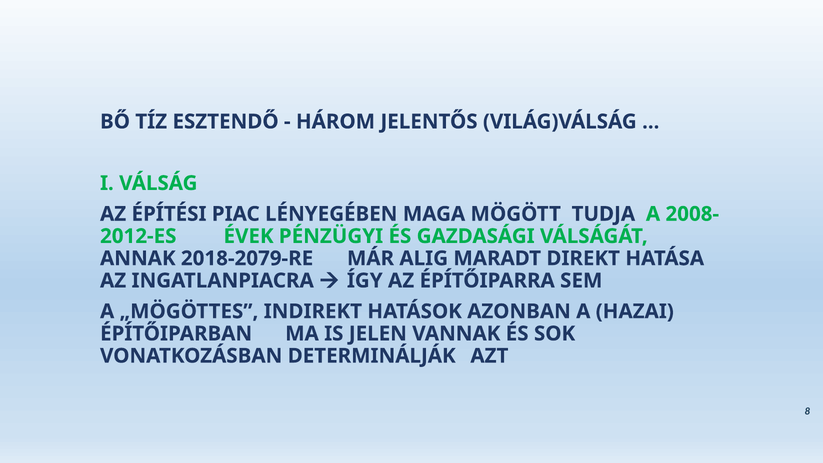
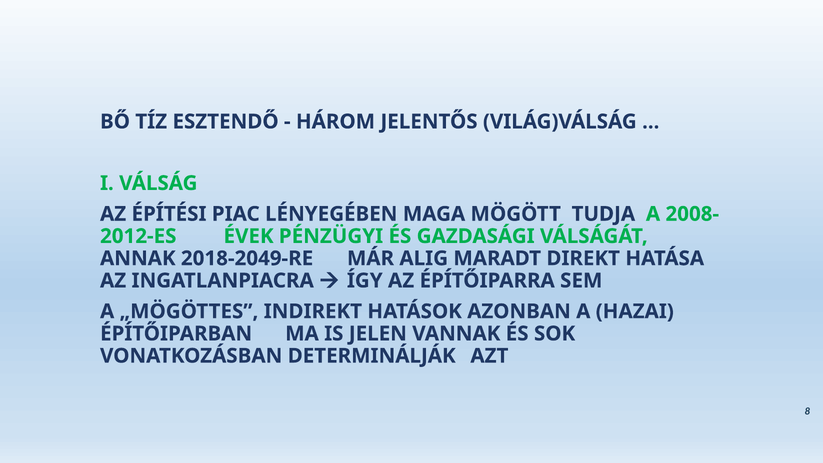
2018-2079-RE: 2018-2079-RE -> 2018-2049-RE
